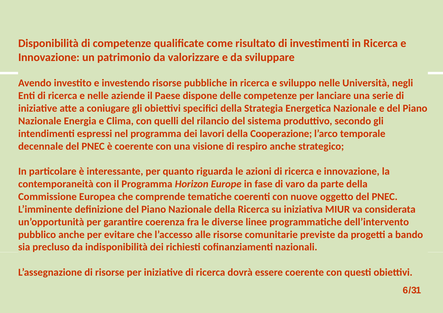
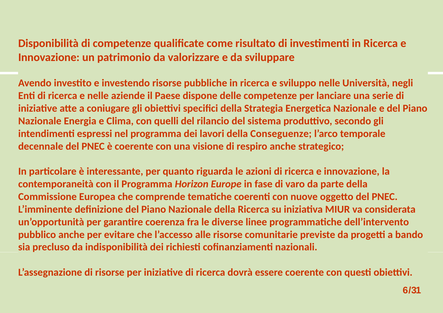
Cooperazione: Cooperazione -> Conseguenze
